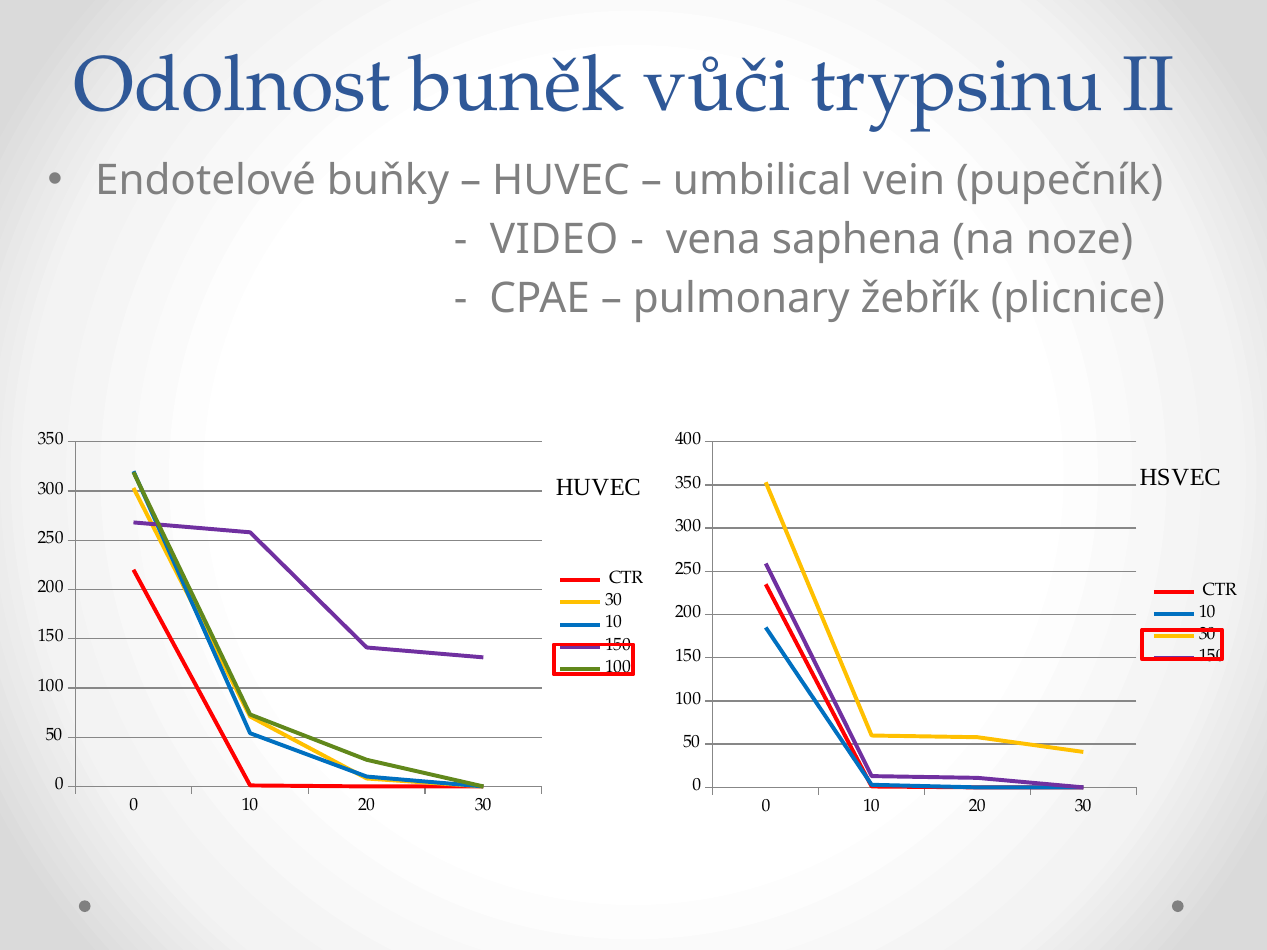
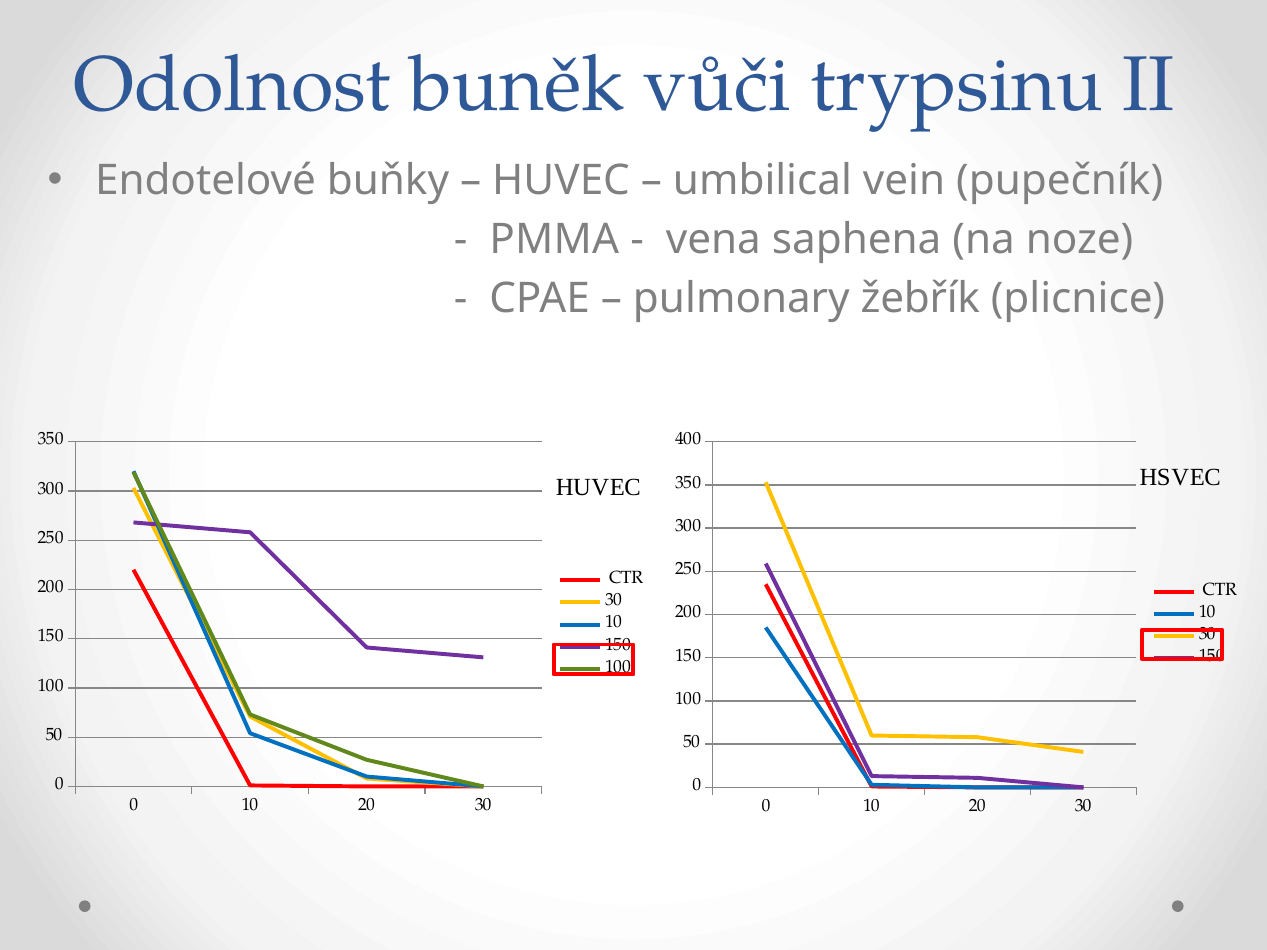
VIDEO: VIDEO -> PMMA
